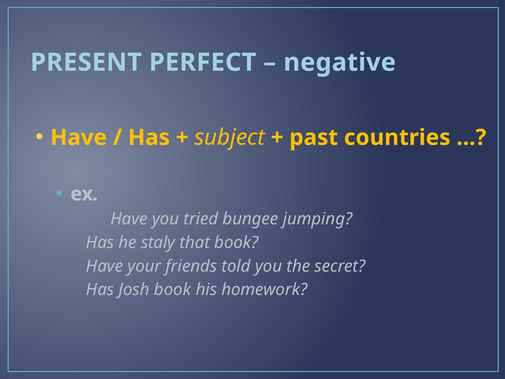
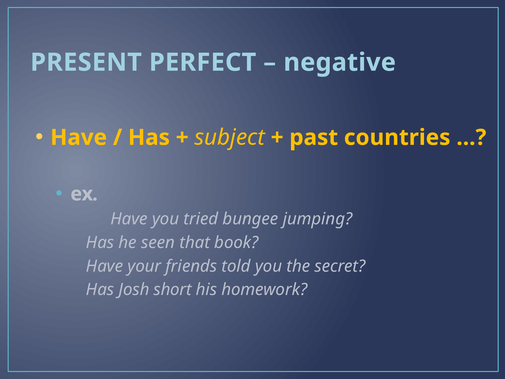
staly: staly -> seen
Josh book: book -> short
